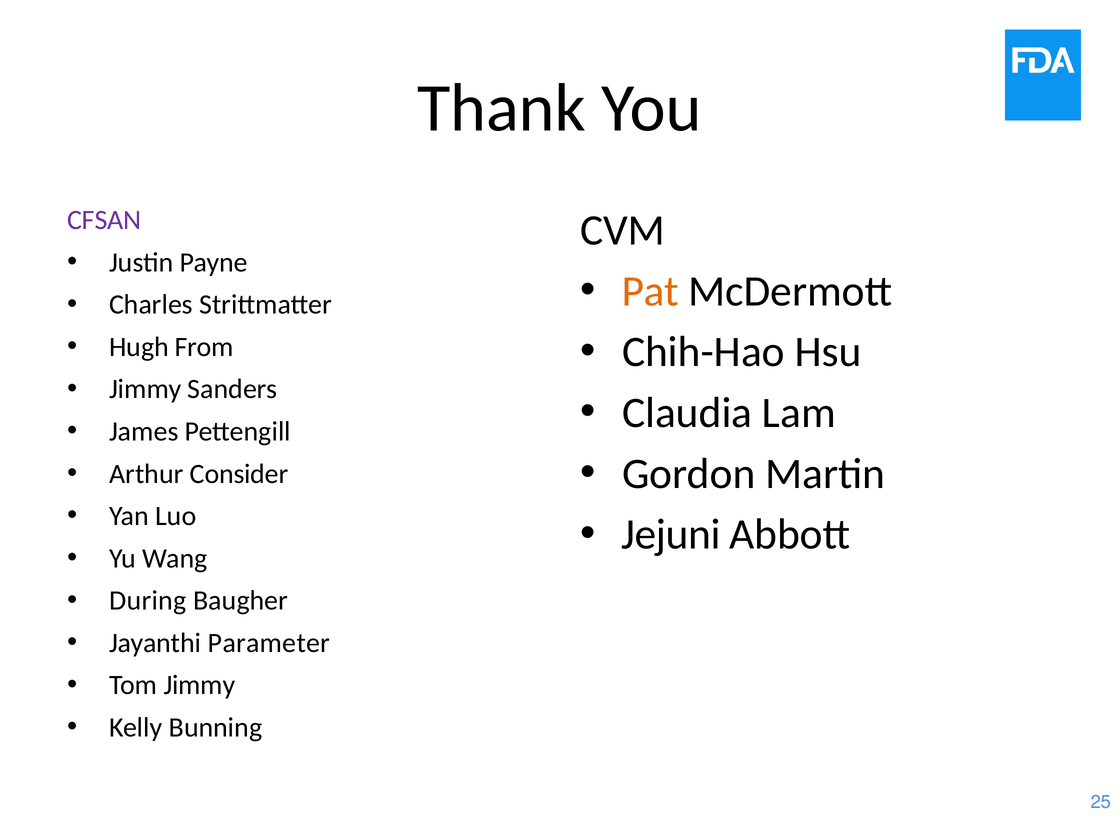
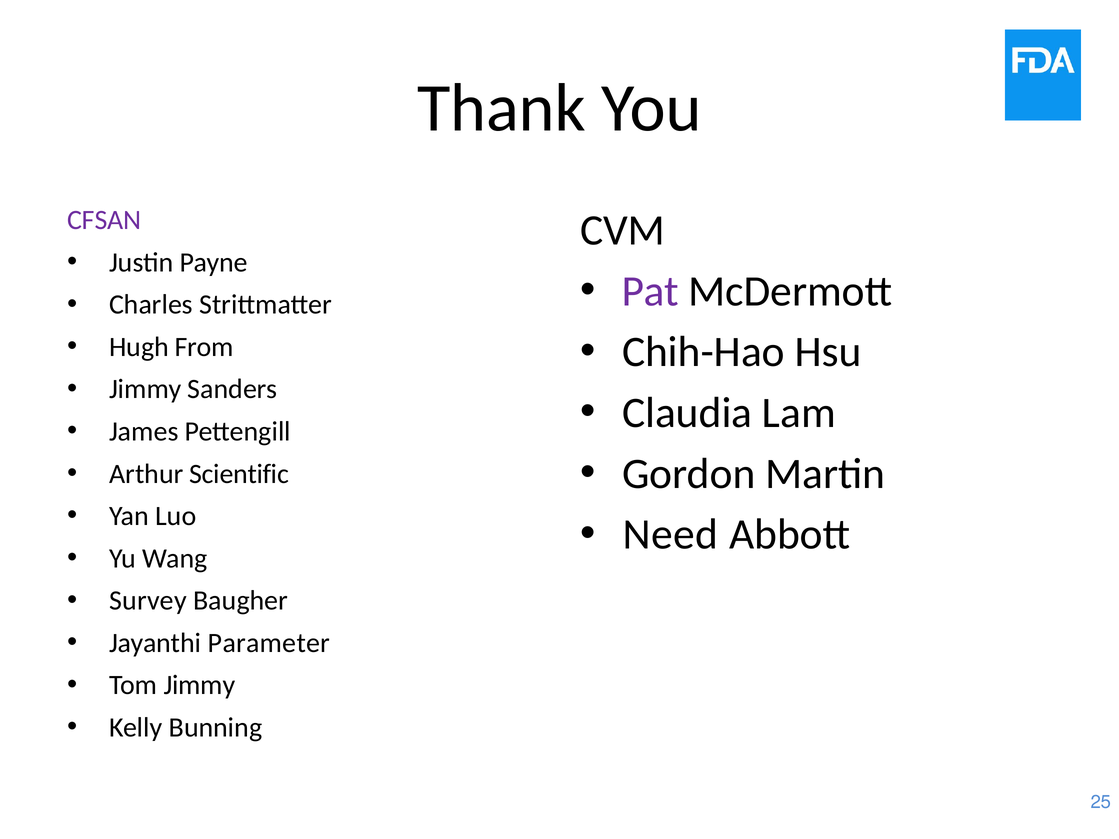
Pat colour: orange -> purple
Consider: Consider -> Scientific
Jejuni: Jejuni -> Need
During: During -> Survey
